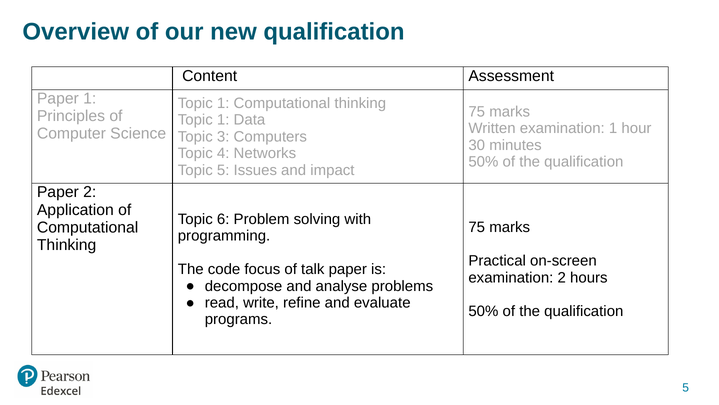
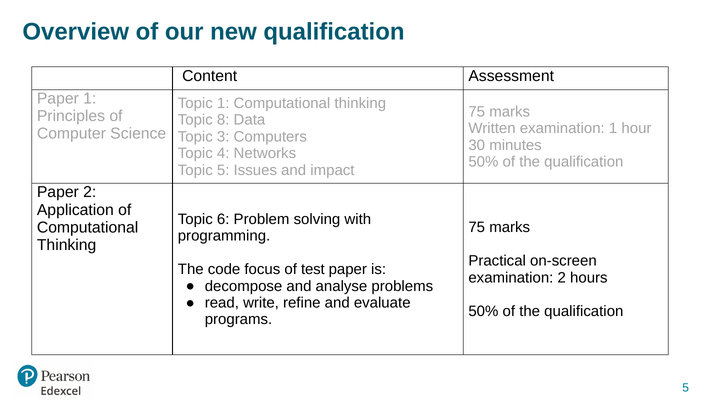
1 at (223, 120): 1 -> 8
talk: talk -> test
